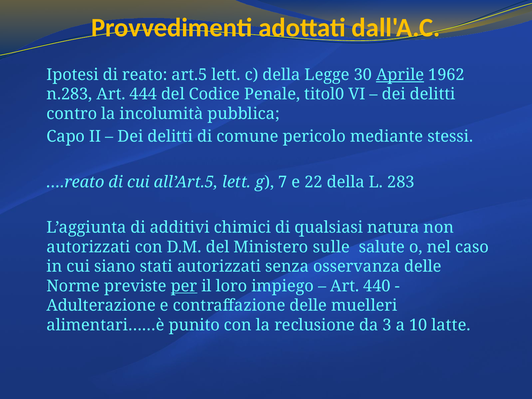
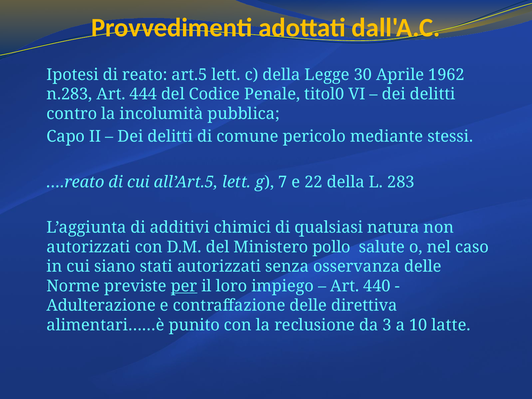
Aprile underline: present -> none
sulle: sulle -> pollo
muelleri: muelleri -> direttiva
